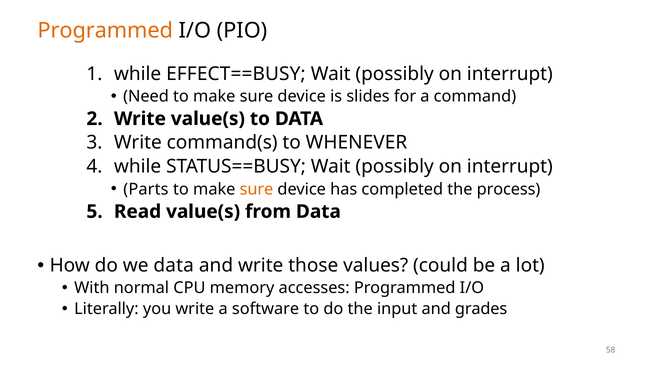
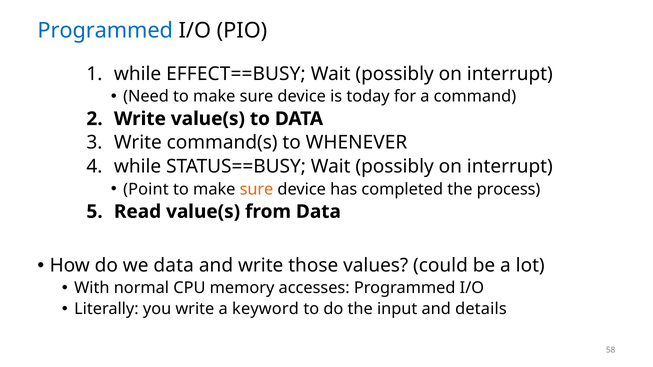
Programmed at (105, 30) colour: orange -> blue
slides: slides -> today
Parts: Parts -> Point
software: software -> keyword
grades: grades -> details
